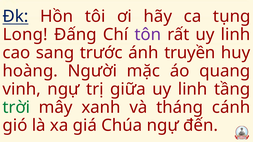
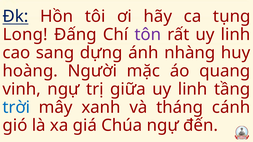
trước: trước -> dựng
truyền: truyền -> nhàng
trời colour: green -> blue
